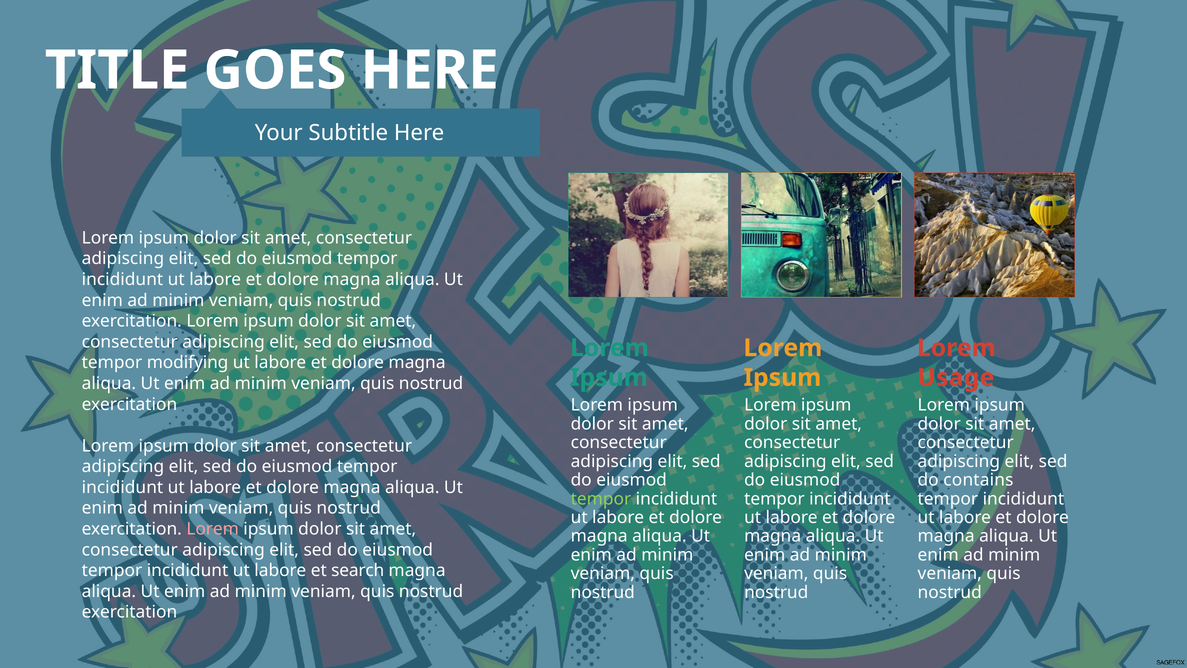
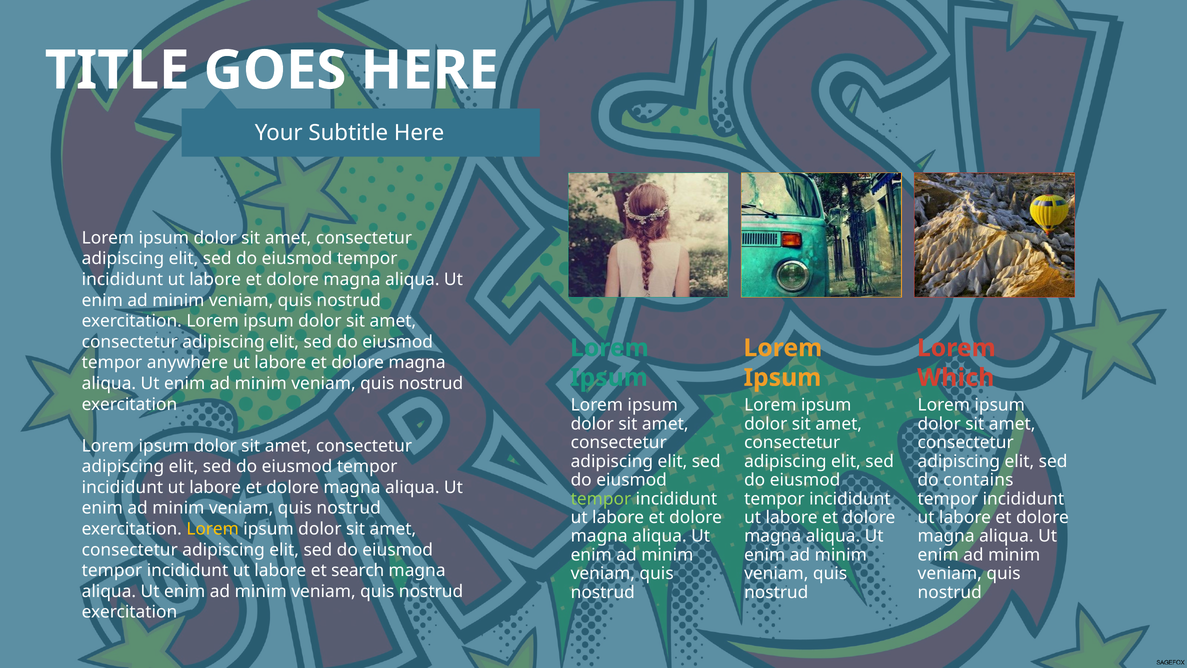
modifying: modifying -> anywhere
Usage: Usage -> Which
Lorem at (213, 529) colour: pink -> yellow
